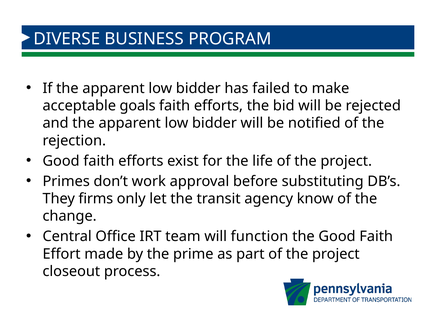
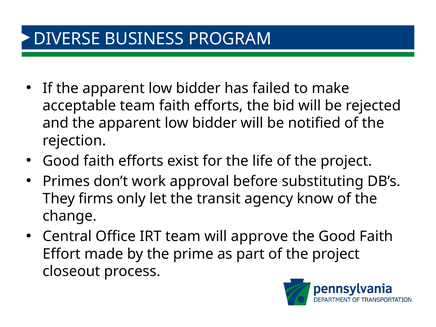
acceptable goals: goals -> team
function: function -> approve
